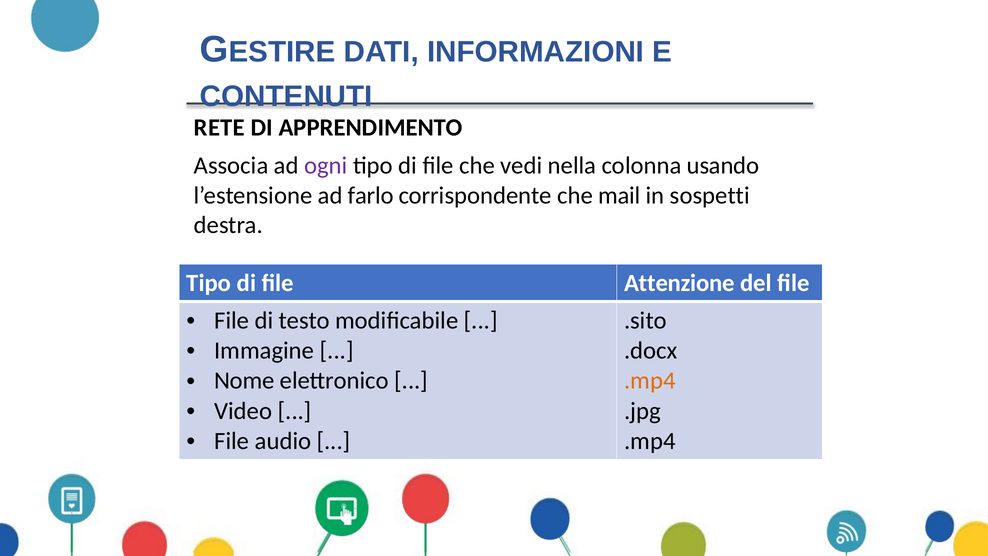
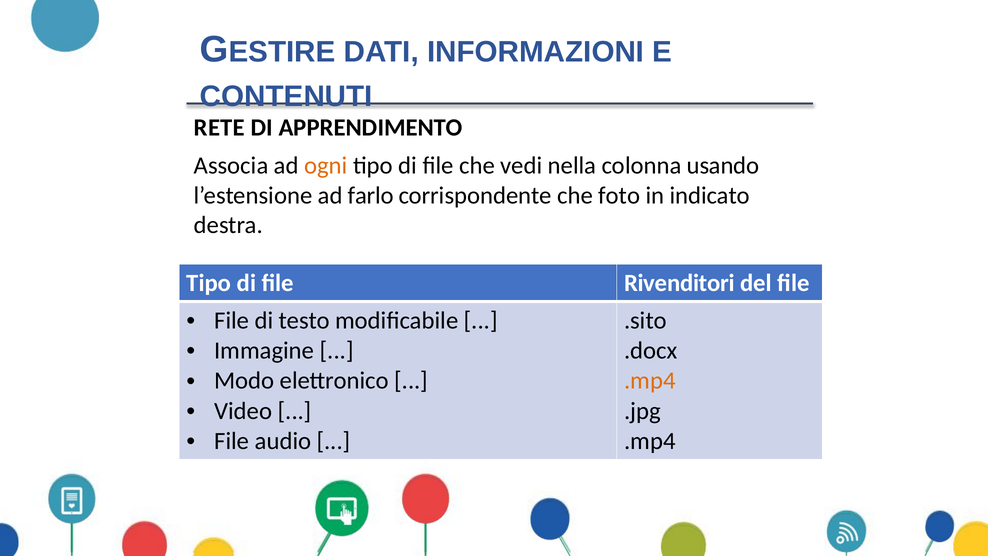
ogni colour: purple -> orange
mail: mail -> foto
sospetti: sospetti -> indicato
Attenzione: Attenzione -> Rivenditori
Nome: Nome -> Modo
